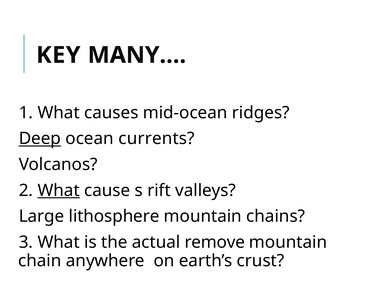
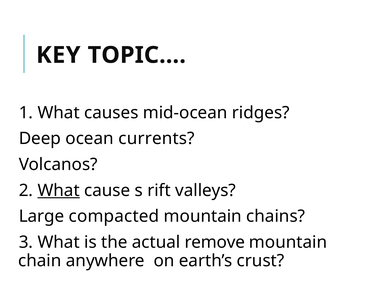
MANY…: MANY… -> TOPIC…
Deep underline: present -> none
lithosphere: lithosphere -> compacted
